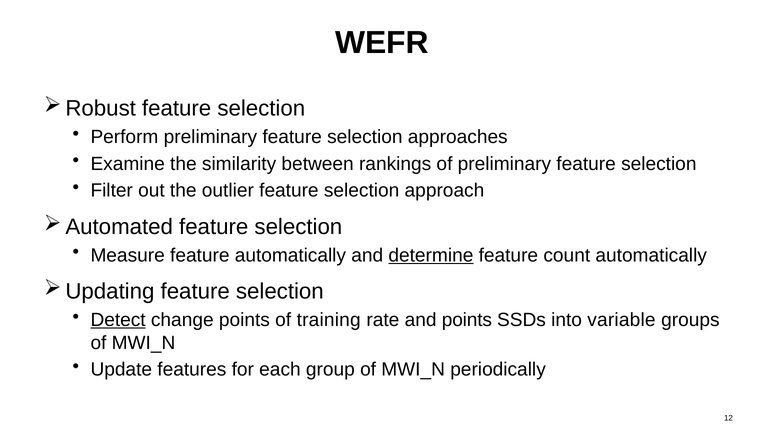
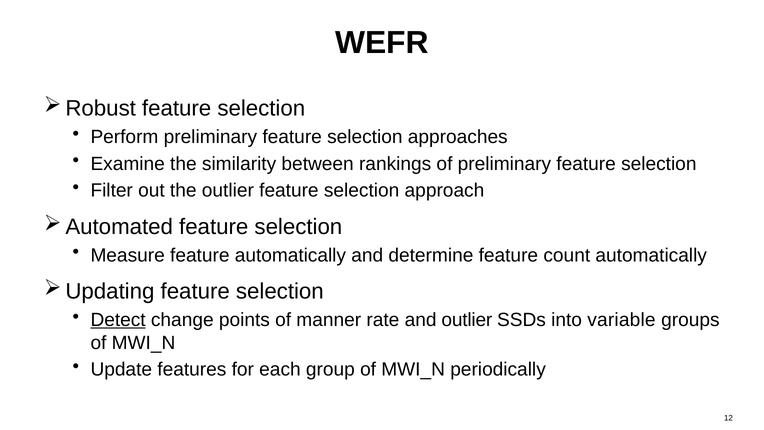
determine underline: present -> none
training: training -> manner
and points: points -> outlier
